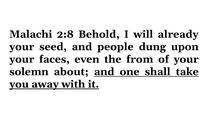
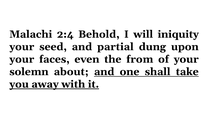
2:8: 2:8 -> 2:4
already: already -> iniquity
people: people -> partial
